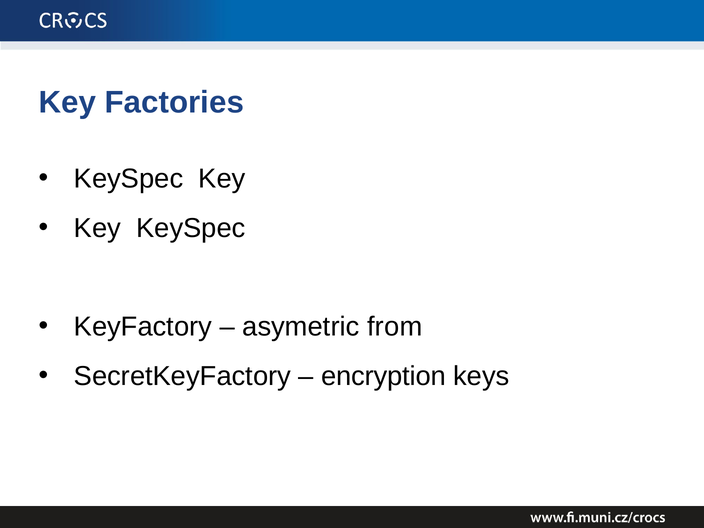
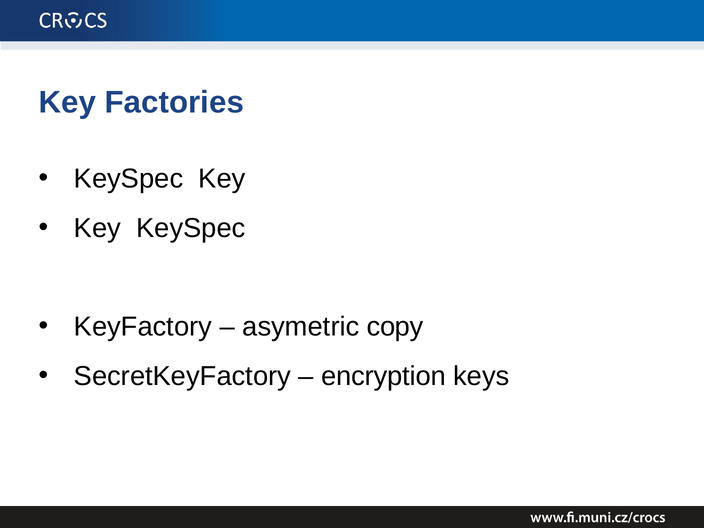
from: from -> copy
